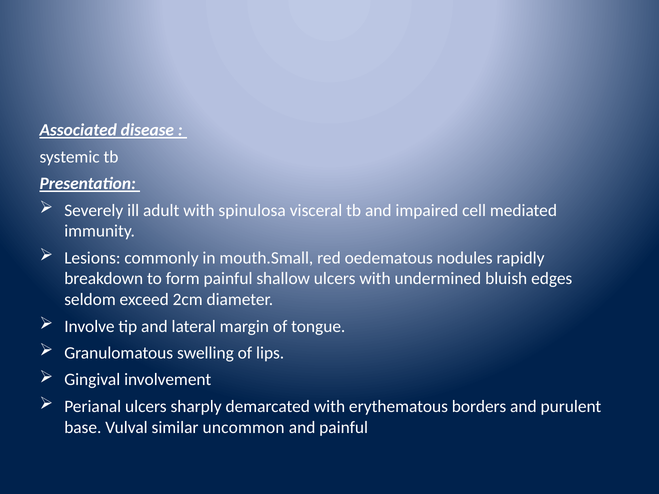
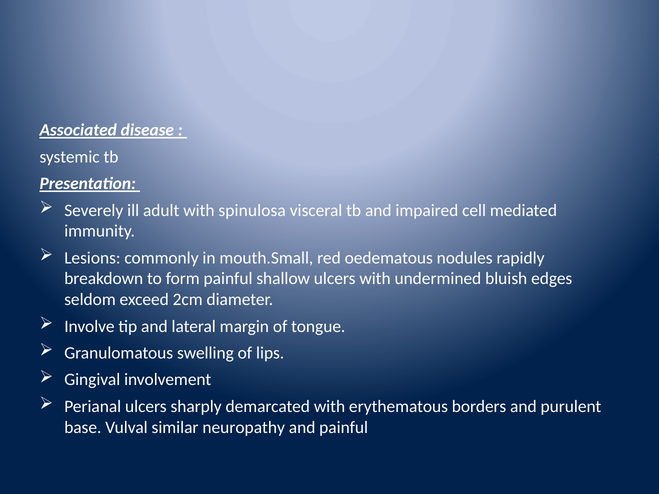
uncommon: uncommon -> neuropathy
